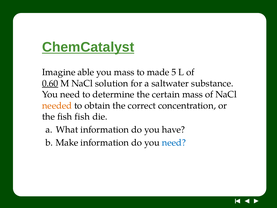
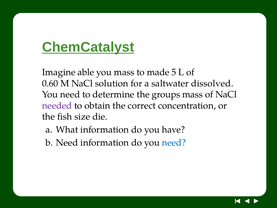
0.60 underline: present -> none
substance: substance -> dissolved
certain: certain -> groups
needed colour: orange -> purple
fish fish: fish -> size
Make at (67, 142): Make -> Need
